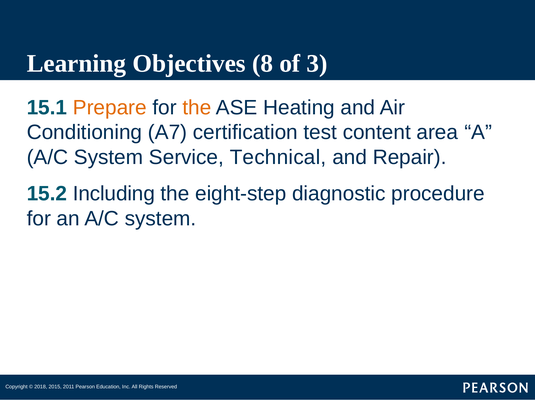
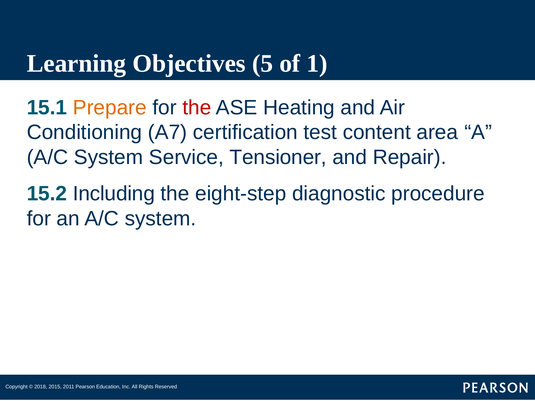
8: 8 -> 5
3: 3 -> 1
the at (197, 108) colour: orange -> red
Technical: Technical -> Tensioner
